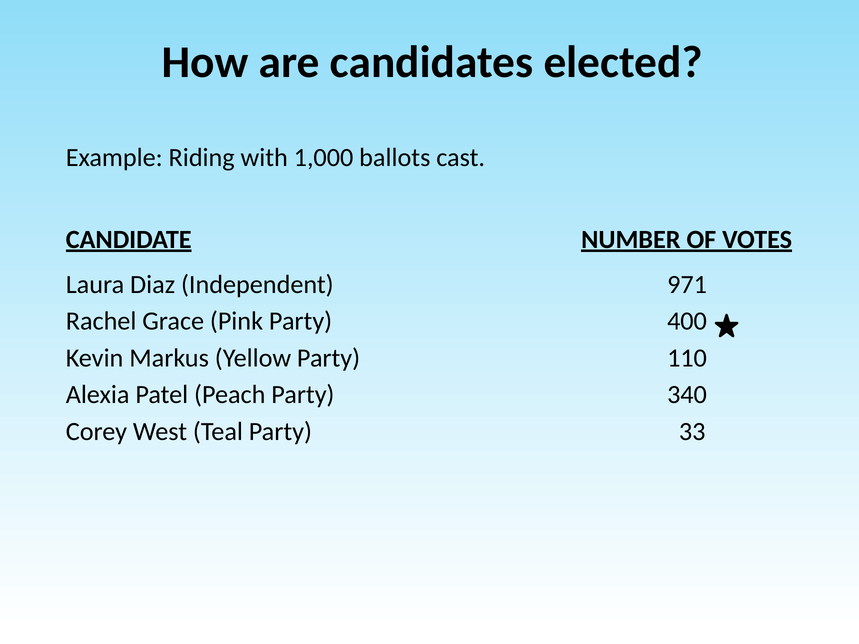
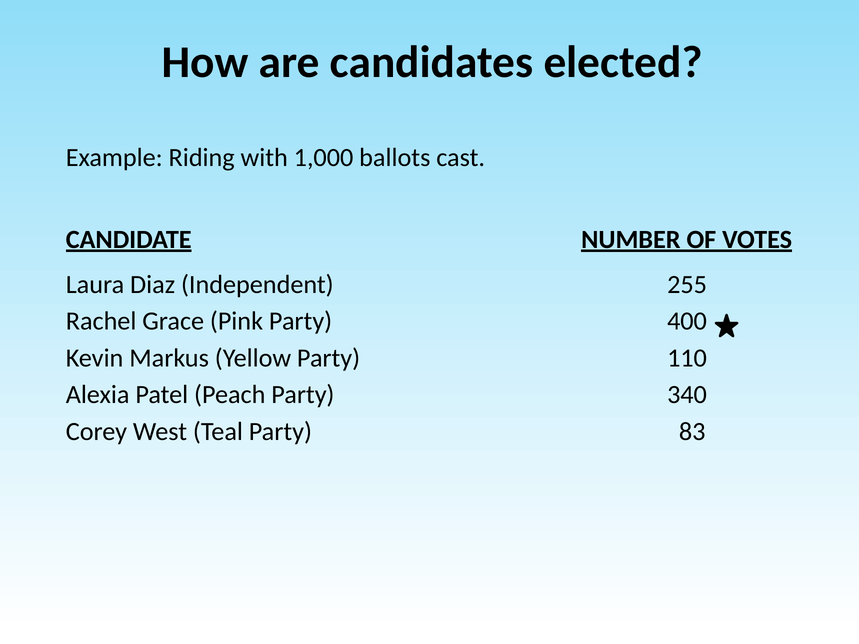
971: 971 -> 255
33: 33 -> 83
